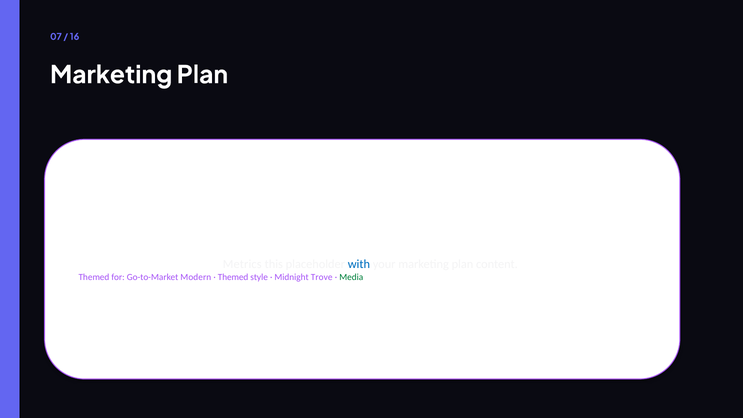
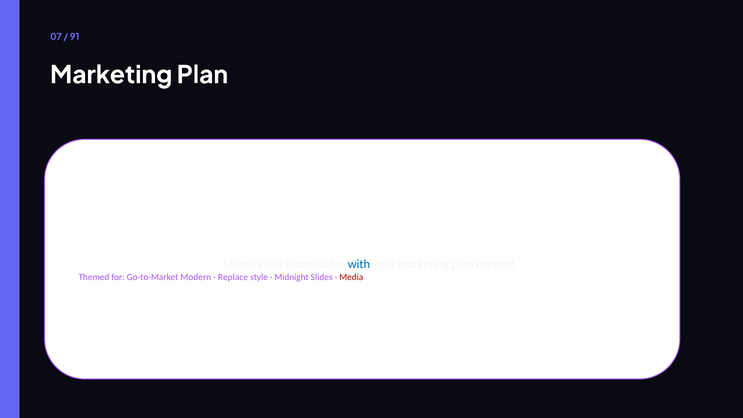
16: 16 -> 91
Themed at (233, 277): Themed -> Replace
Trove: Trove -> Slides
Media colour: green -> red
